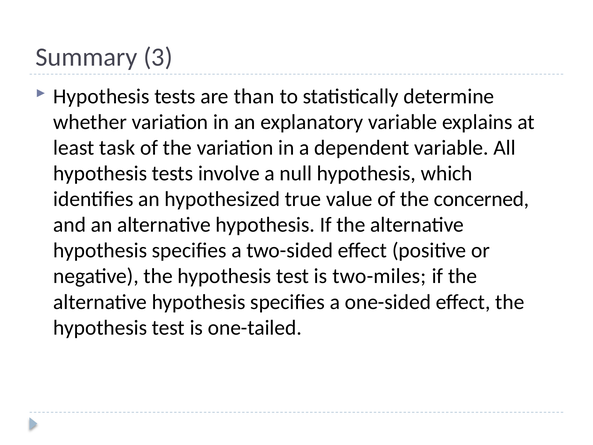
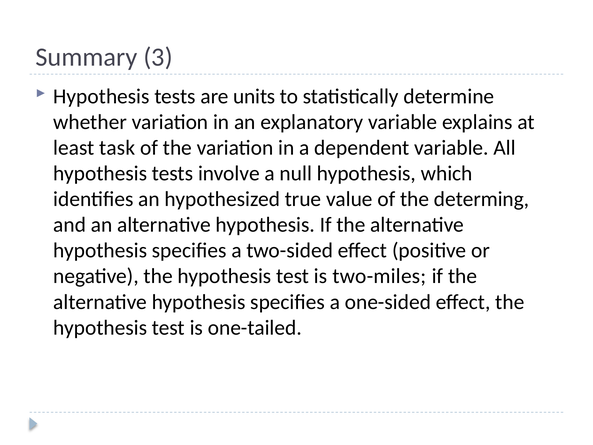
than: than -> units
concerned: concerned -> determing
